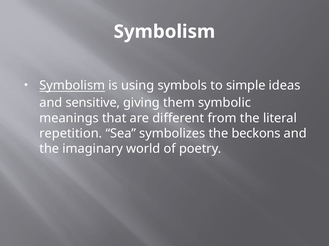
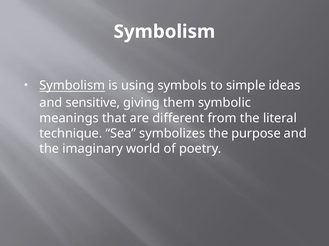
repetition: repetition -> technique
beckons: beckons -> purpose
